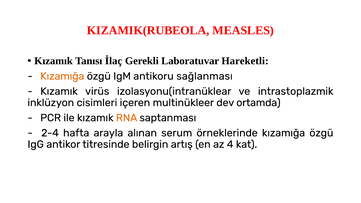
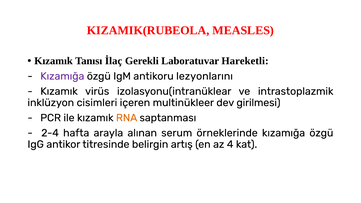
Kızamığa at (62, 76) colour: orange -> purple
sağlanması: sağlanması -> lezyonlarını
ortamda: ortamda -> girilmesi
